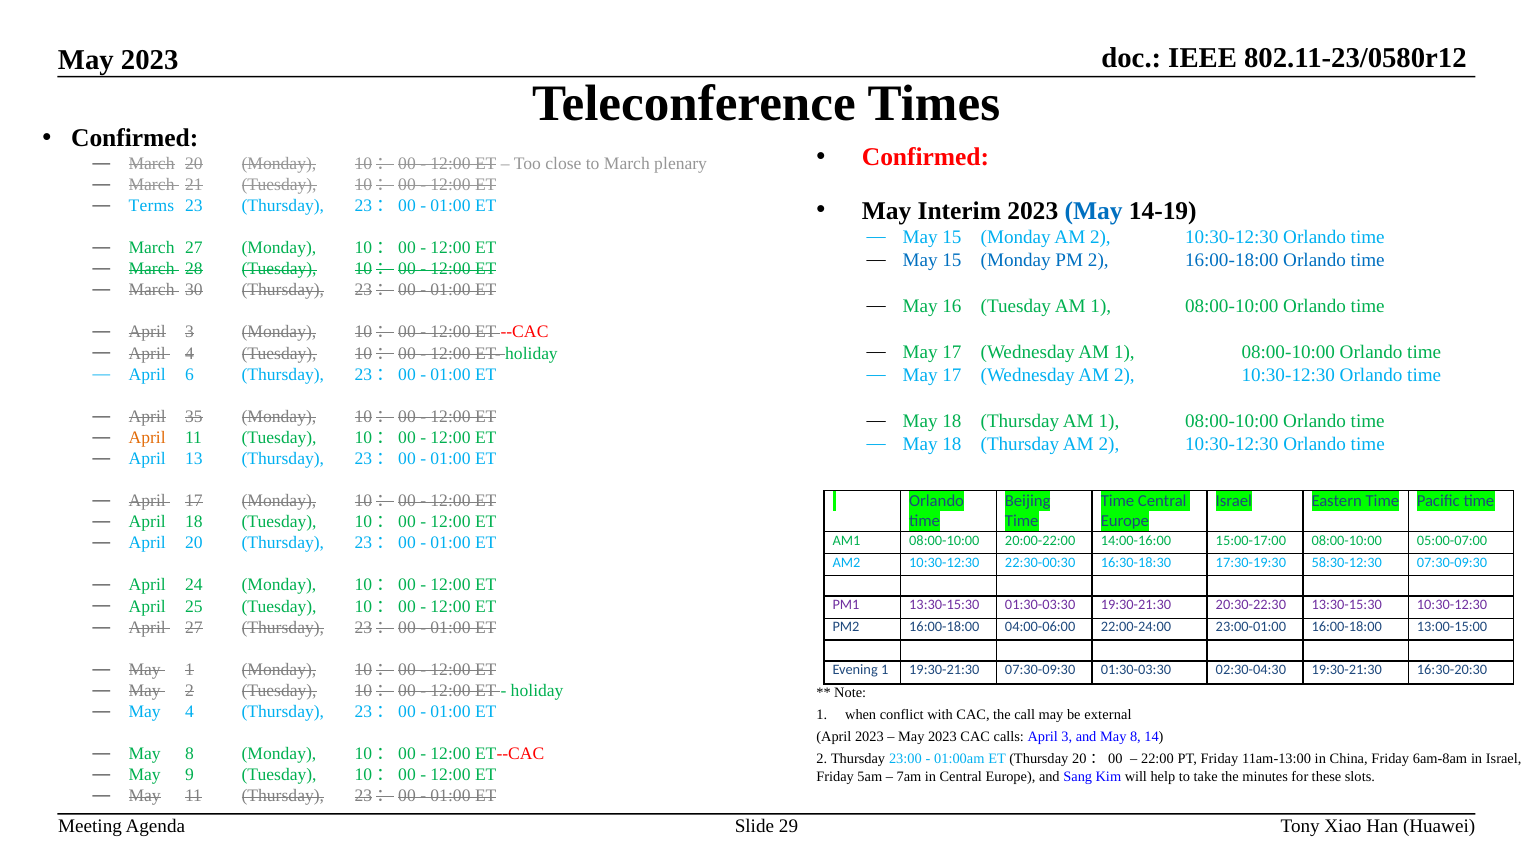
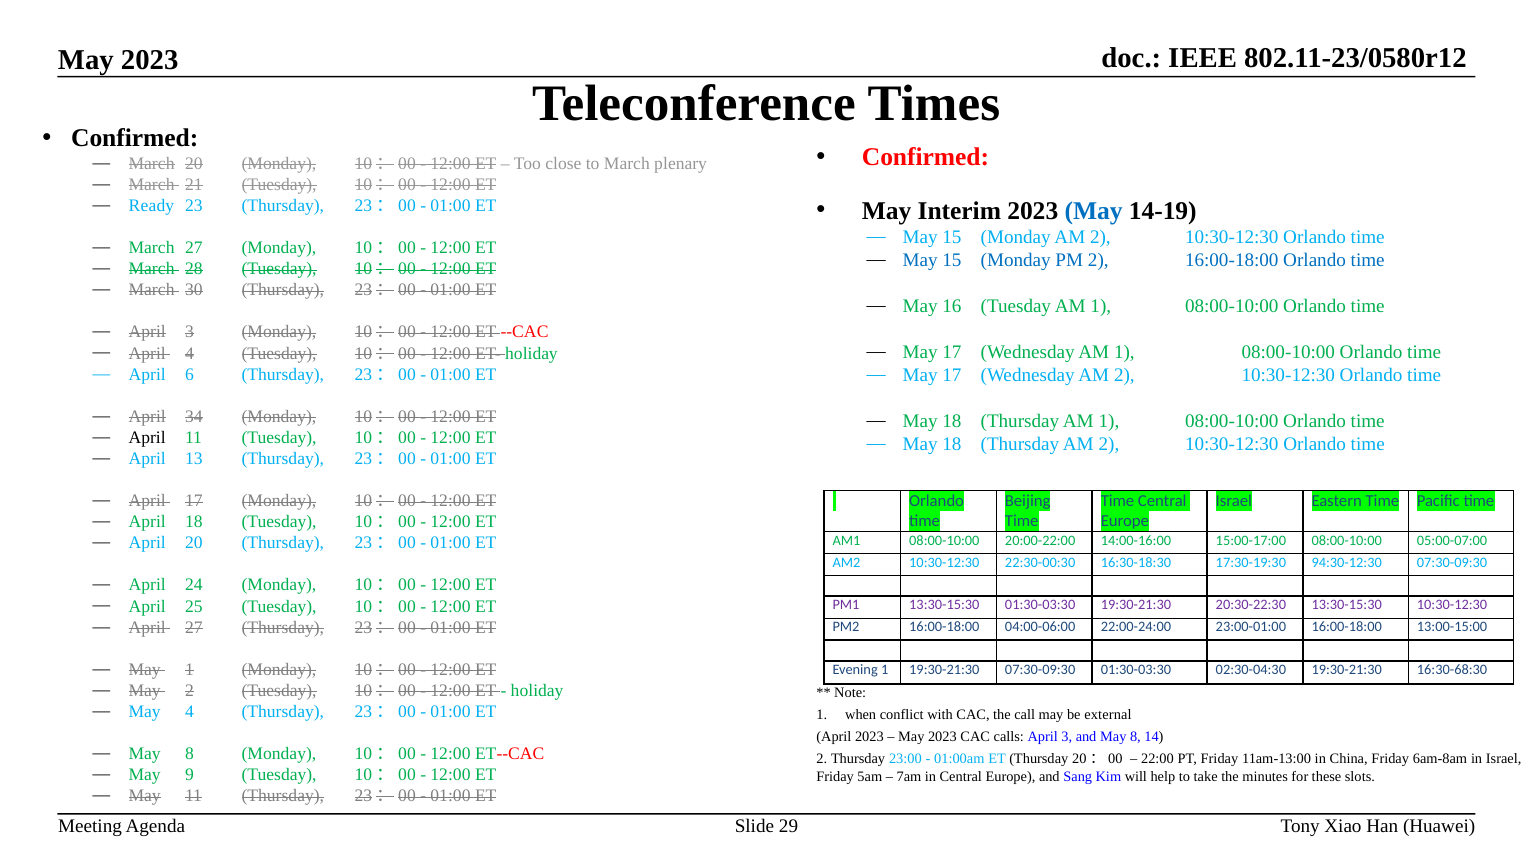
Terms: Terms -> Ready
35: 35 -> 34
April at (147, 438) colour: orange -> black
58:30-12:30: 58:30-12:30 -> 94:30-12:30
16:30-20:30: 16:30-20:30 -> 16:30-68:30
